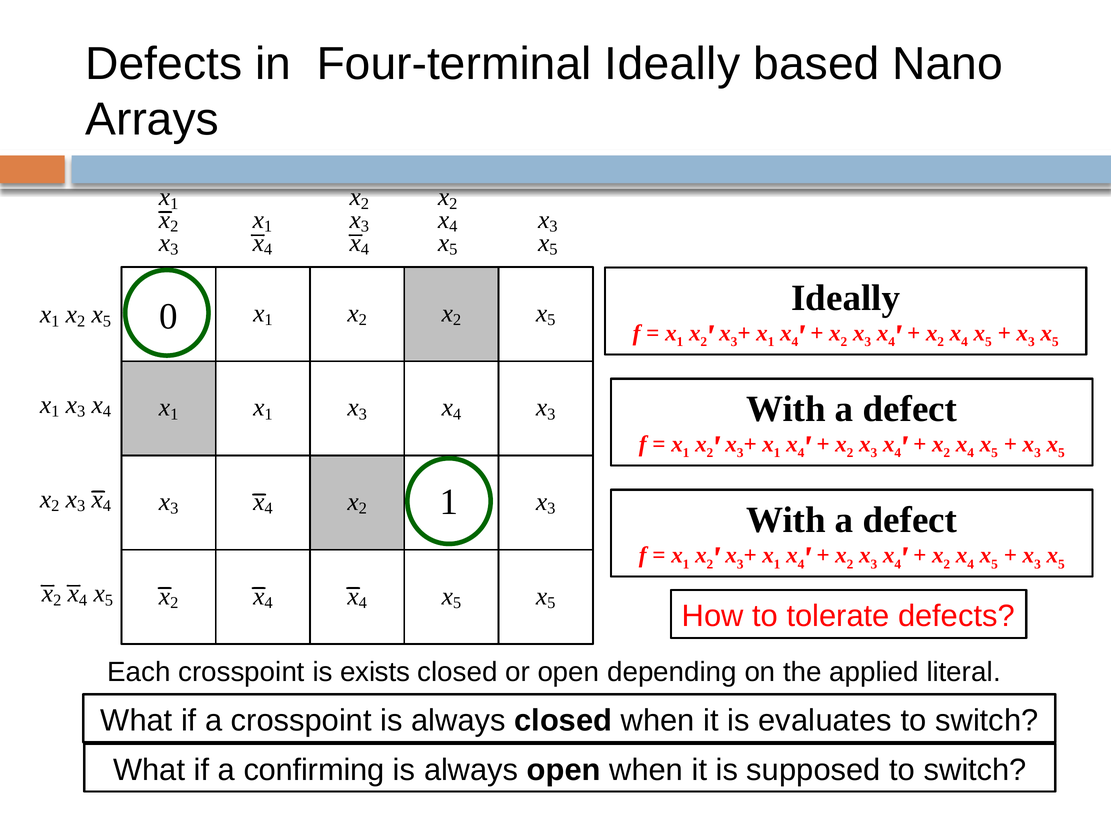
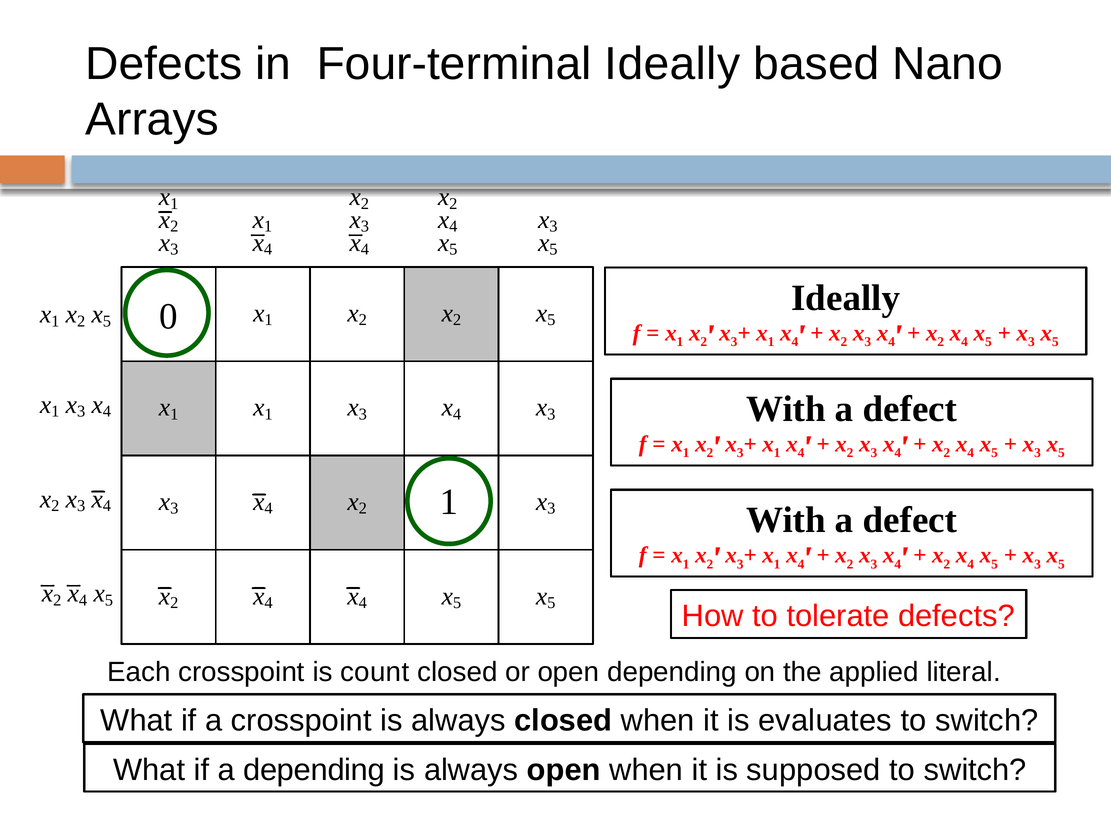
exists: exists -> count
a confirming: confirming -> depending
